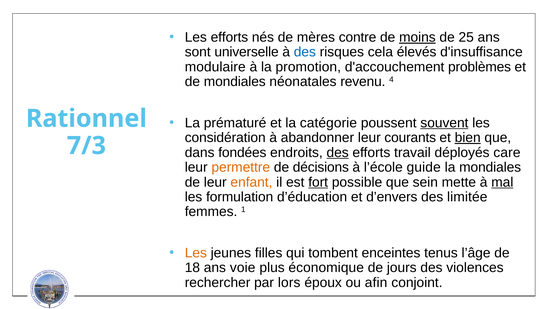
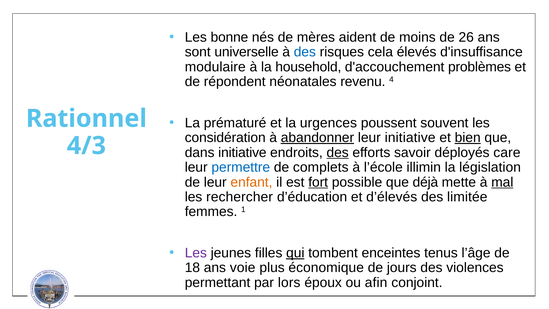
Les efforts: efforts -> bonne
contre: contre -> aident
moins underline: present -> none
25: 25 -> 26
promotion: promotion -> household
de mondiales: mondiales -> répondent
catégorie: catégorie -> urgences
souvent underline: present -> none
abandonner underline: none -> present
leur courants: courants -> initiative
7/3: 7/3 -> 4/3
dans fondées: fondées -> initiative
travail: travail -> savoir
permettre colour: orange -> blue
décisions: décisions -> complets
guide: guide -> illimin
la mondiales: mondiales -> législation
sein: sein -> déjà
formulation: formulation -> rechercher
d’envers: d’envers -> d’élevés
Les at (196, 253) colour: orange -> purple
qui underline: none -> present
rechercher: rechercher -> permettant
